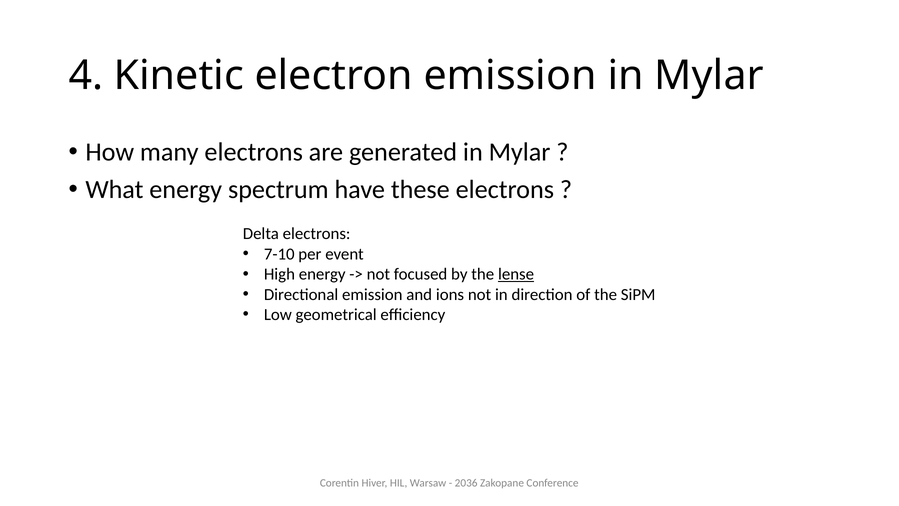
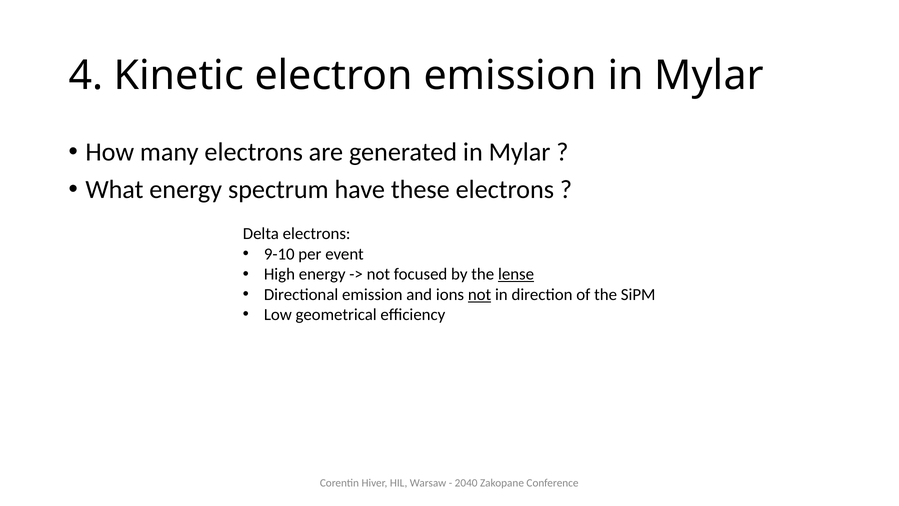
7-10: 7-10 -> 9-10
not at (480, 294) underline: none -> present
2036: 2036 -> 2040
